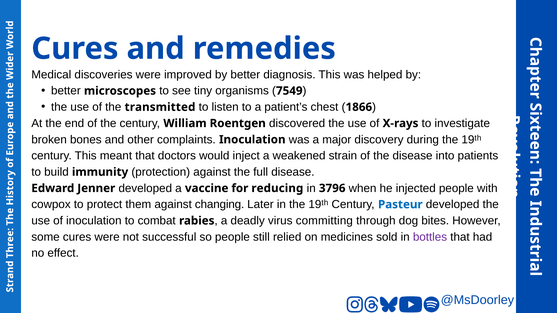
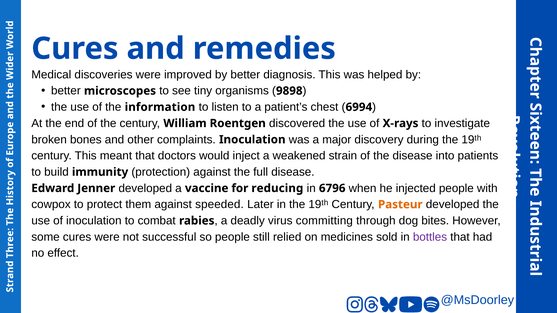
7549: 7549 -> 9898
transmitted: transmitted -> information
1866: 1866 -> 6994
3796: 3796 -> 6796
changing: changing -> speeded
Pasteur colour: blue -> orange
